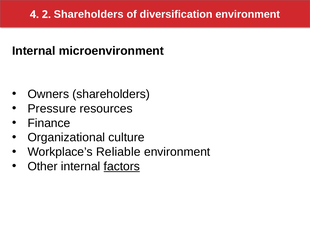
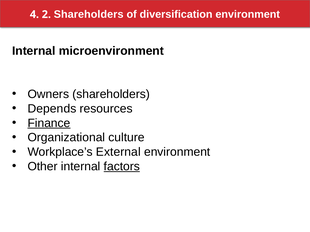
Pressure: Pressure -> Depends
Finance underline: none -> present
Reliable: Reliable -> External
